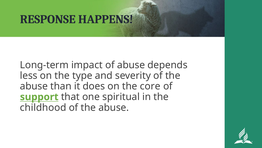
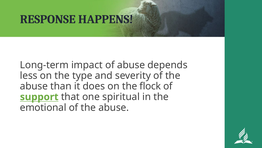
core: core -> flock
childhood: childhood -> emotional
